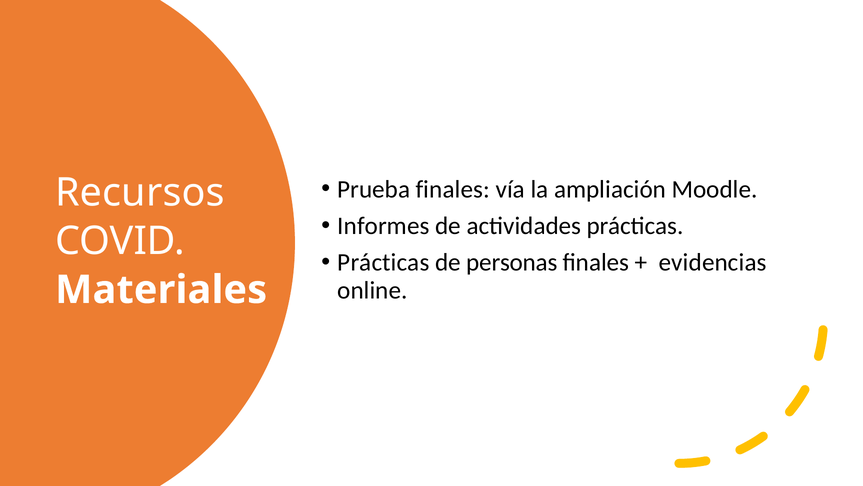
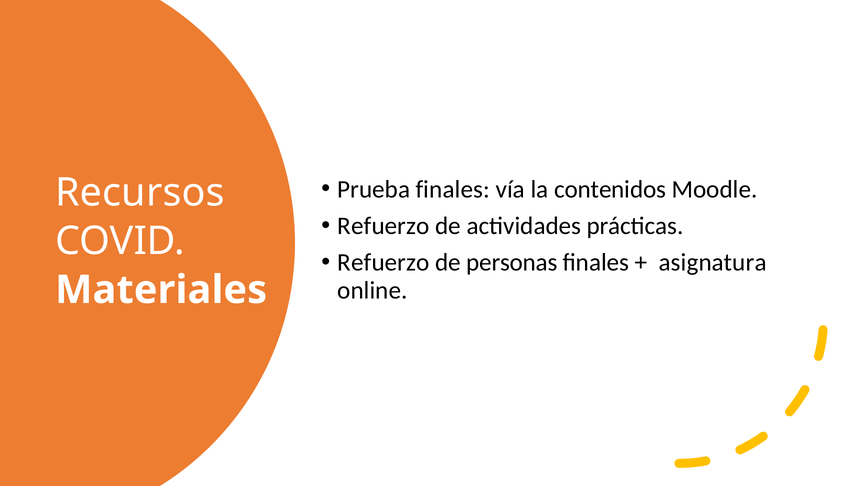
ampliación: ampliación -> contenidos
Informes at (383, 226): Informes -> Refuerzo
Prácticas at (383, 262): Prácticas -> Refuerzo
evidencias: evidencias -> asignatura
